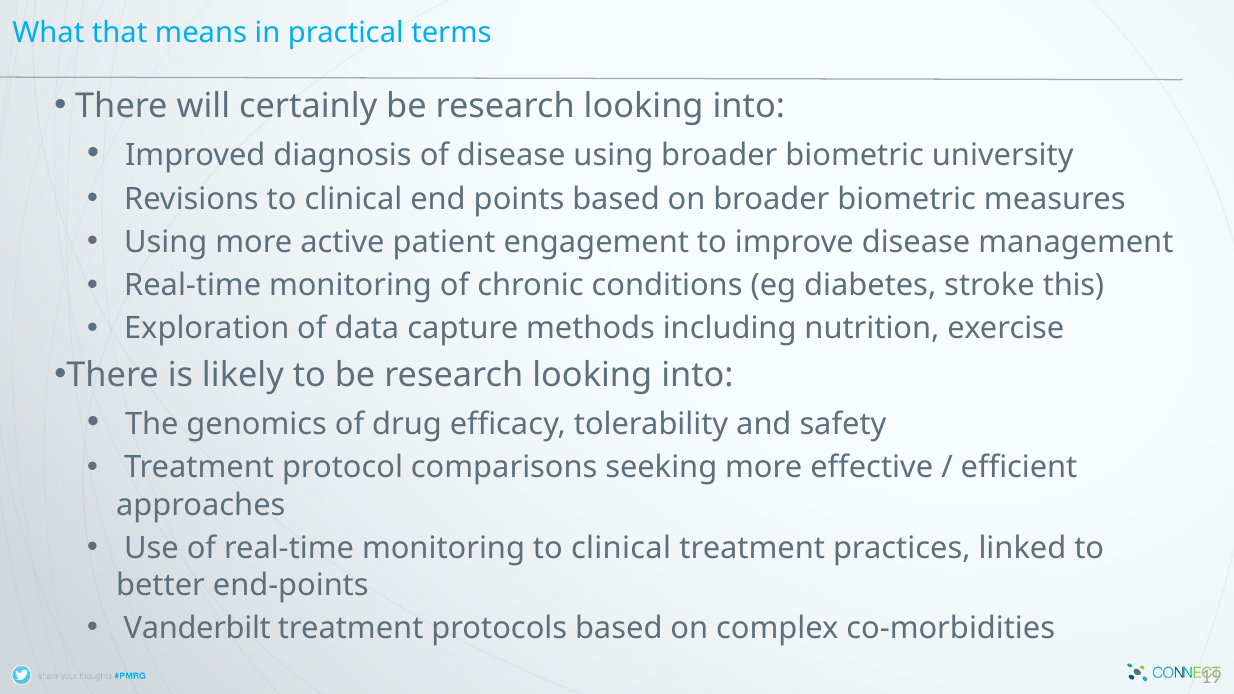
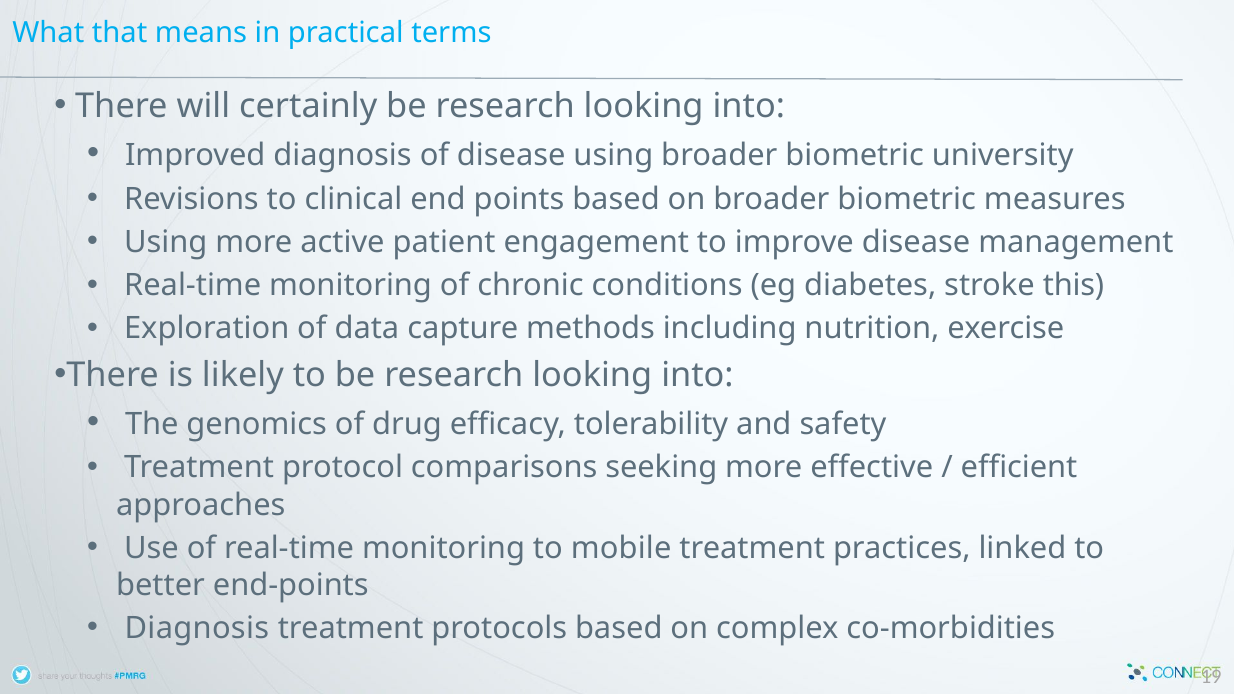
monitoring to clinical: clinical -> mobile
Vanderbilt at (197, 628): Vanderbilt -> Diagnosis
